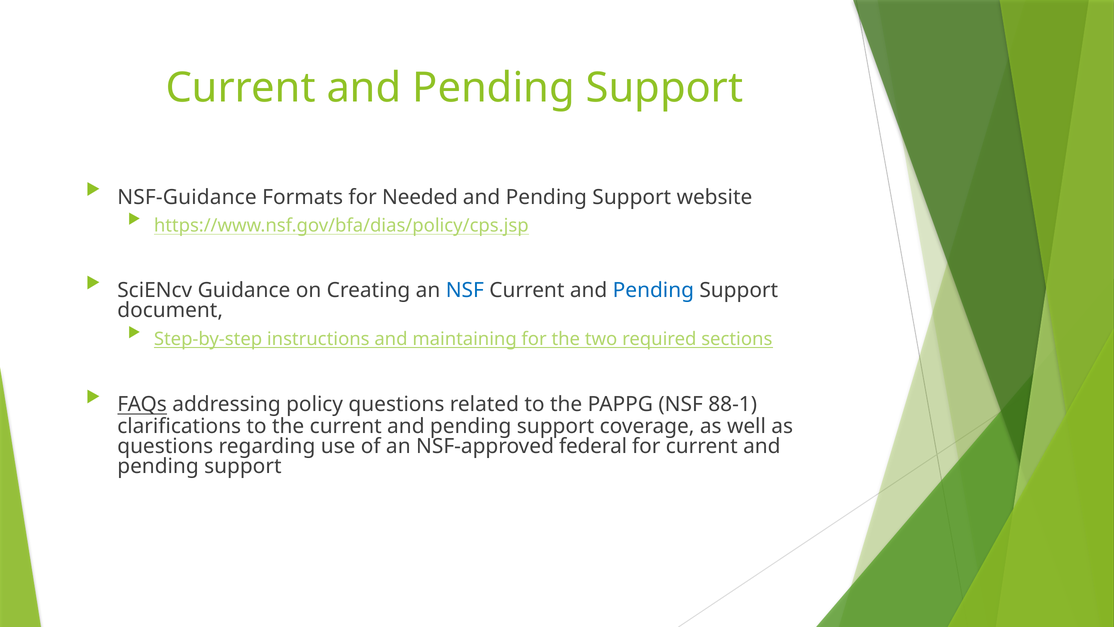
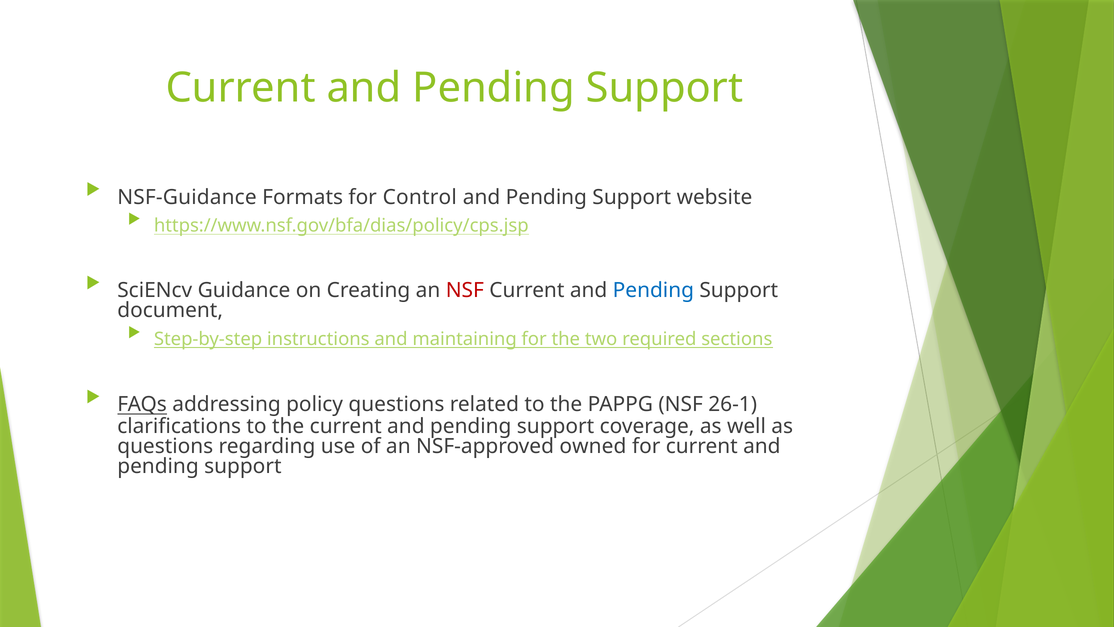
Needed: Needed -> Control
NSF at (465, 290) colour: blue -> red
88-1: 88-1 -> 26-1
federal: federal -> owned
